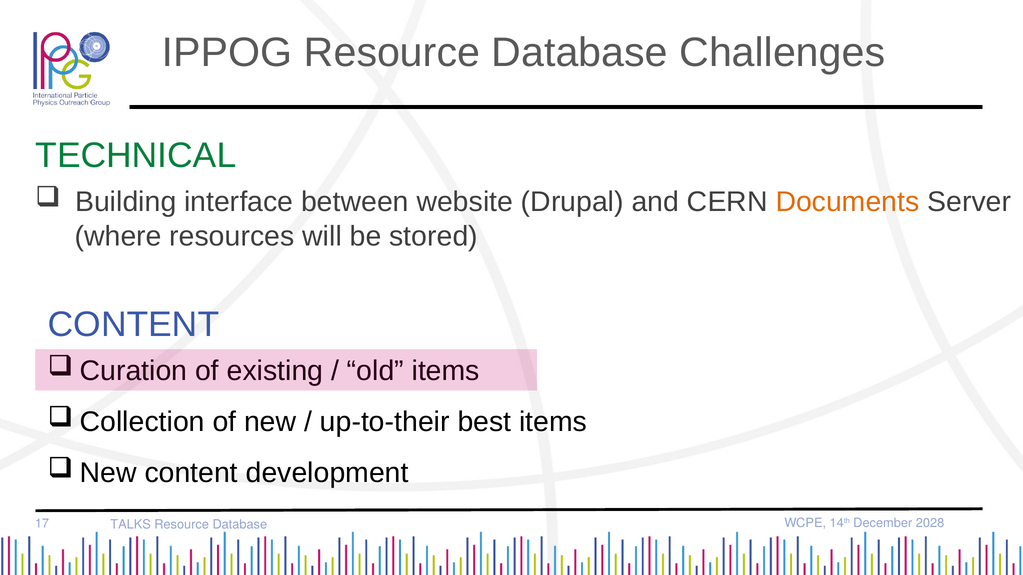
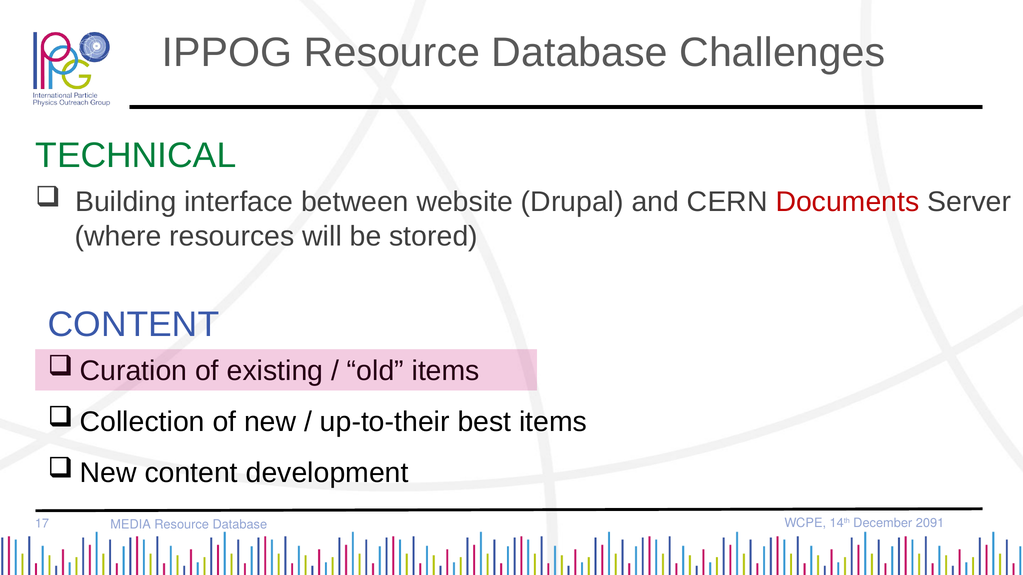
Documents colour: orange -> red
2028: 2028 -> 2091
TALKS: TALKS -> MEDIA
